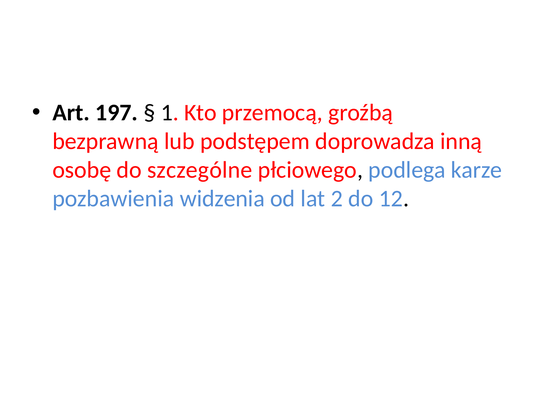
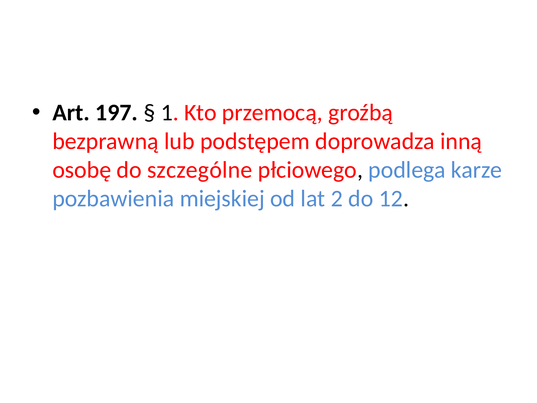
widzenia: widzenia -> miejskiej
